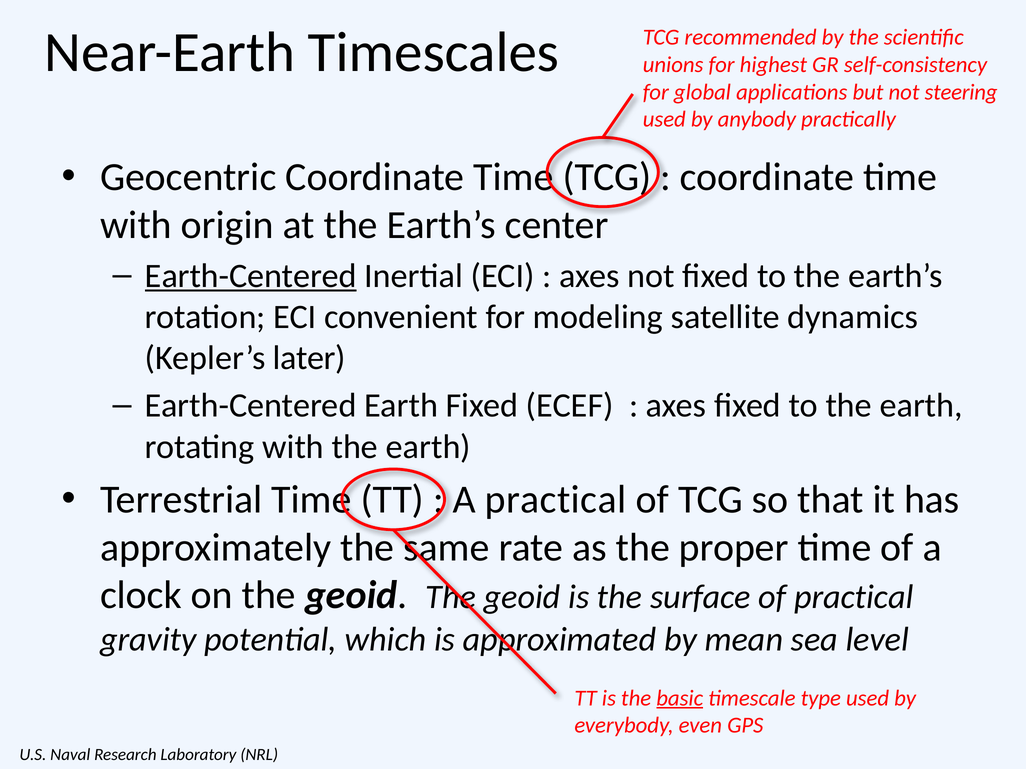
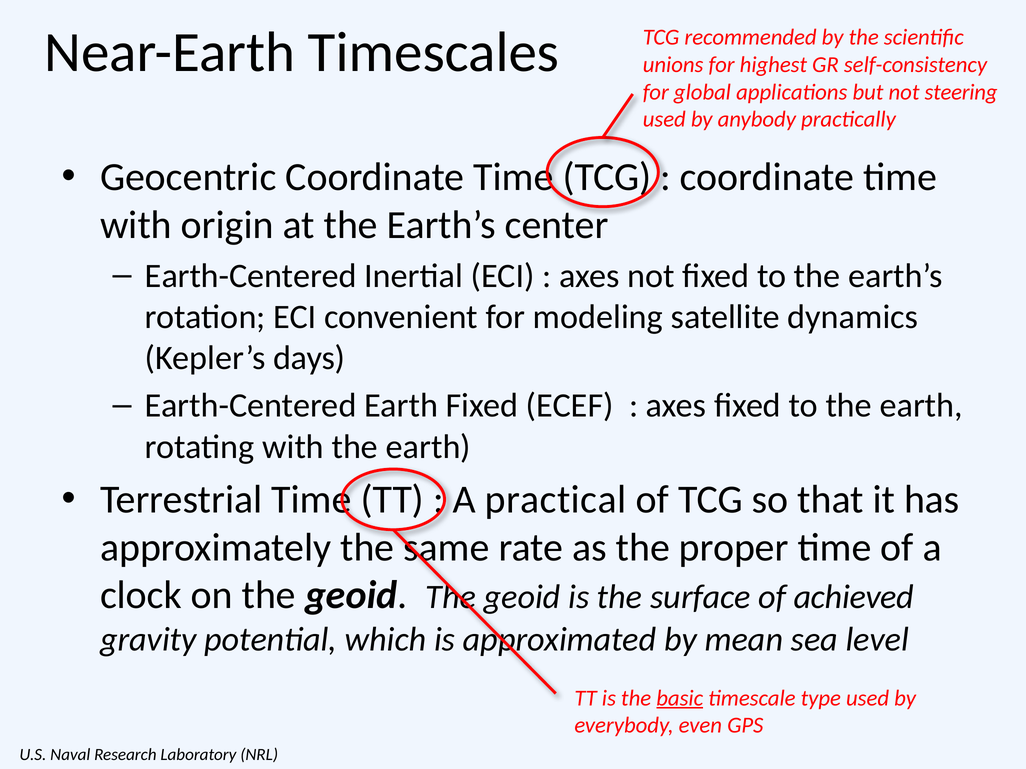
Earth-Centered at (251, 276) underline: present -> none
later: later -> days
of practical: practical -> achieved
